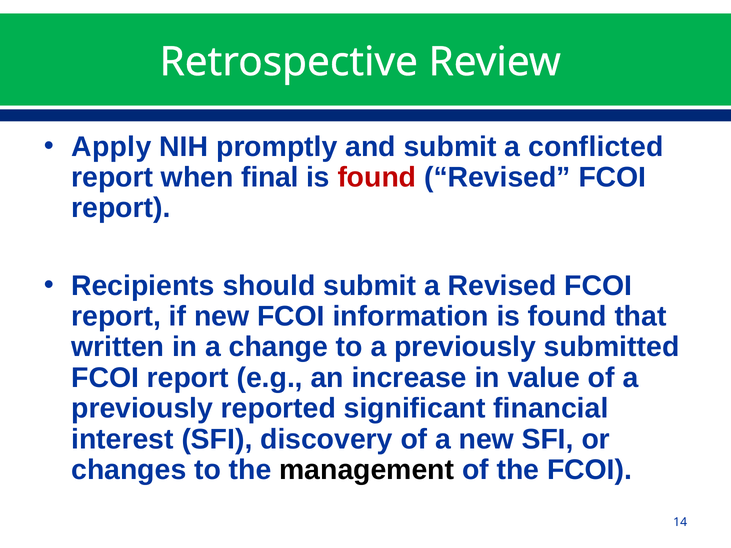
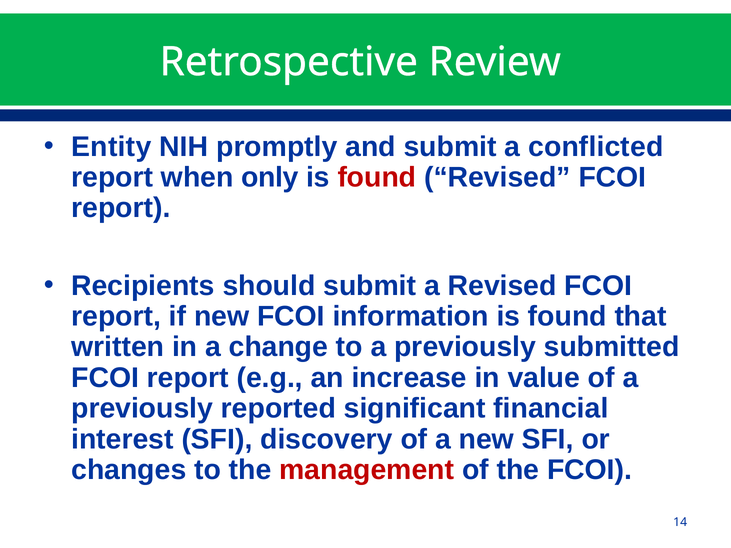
Apply: Apply -> Entity
final: final -> only
management colour: black -> red
